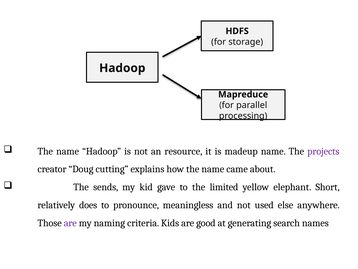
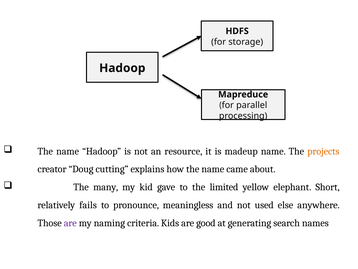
projects colour: purple -> orange
sends: sends -> many
does: does -> fails
